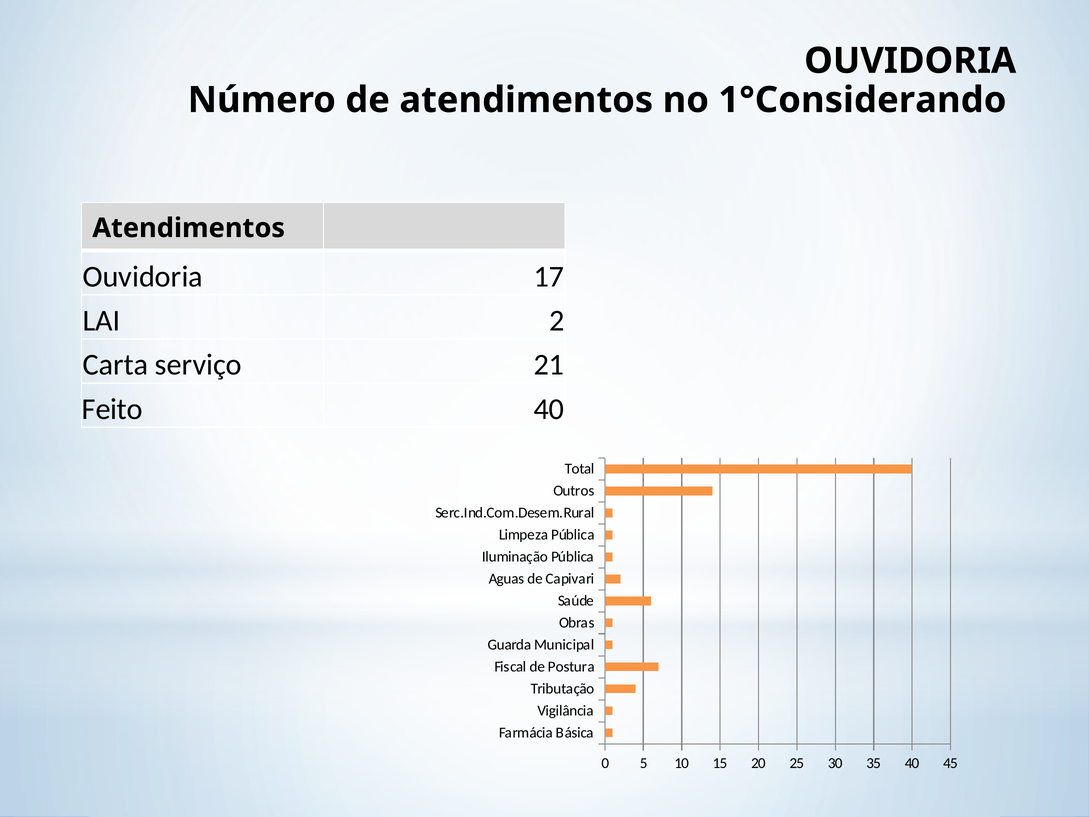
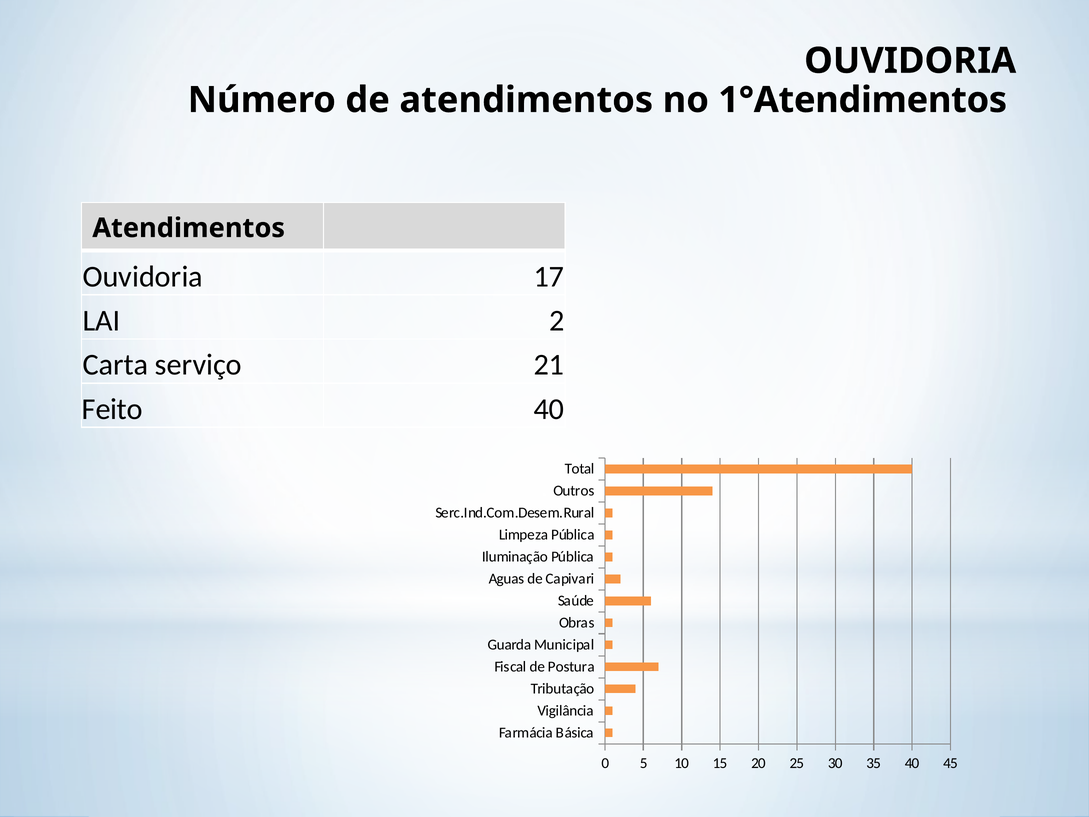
1°Considerando: 1°Considerando -> 1°Atendimentos
